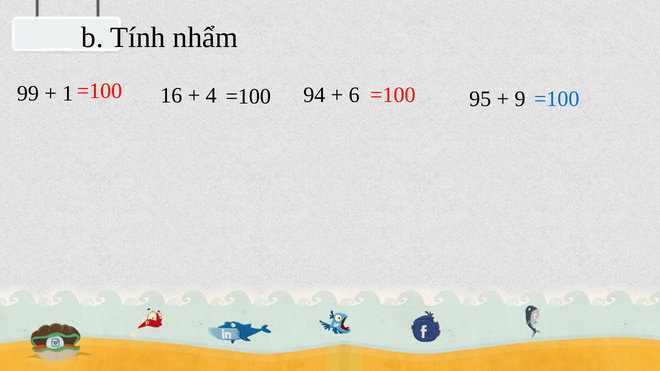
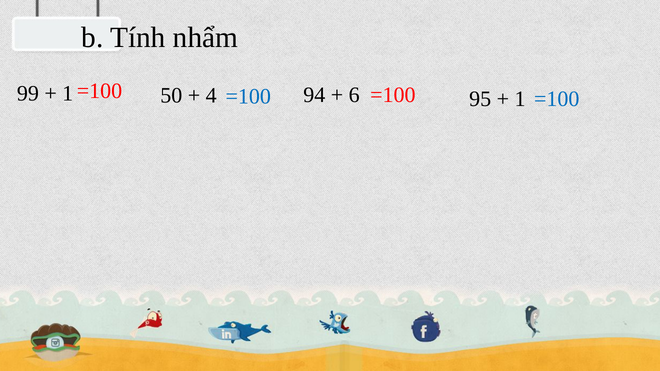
=100 at (248, 96) colour: black -> blue
16: 16 -> 50
9 at (520, 99): 9 -> 1
